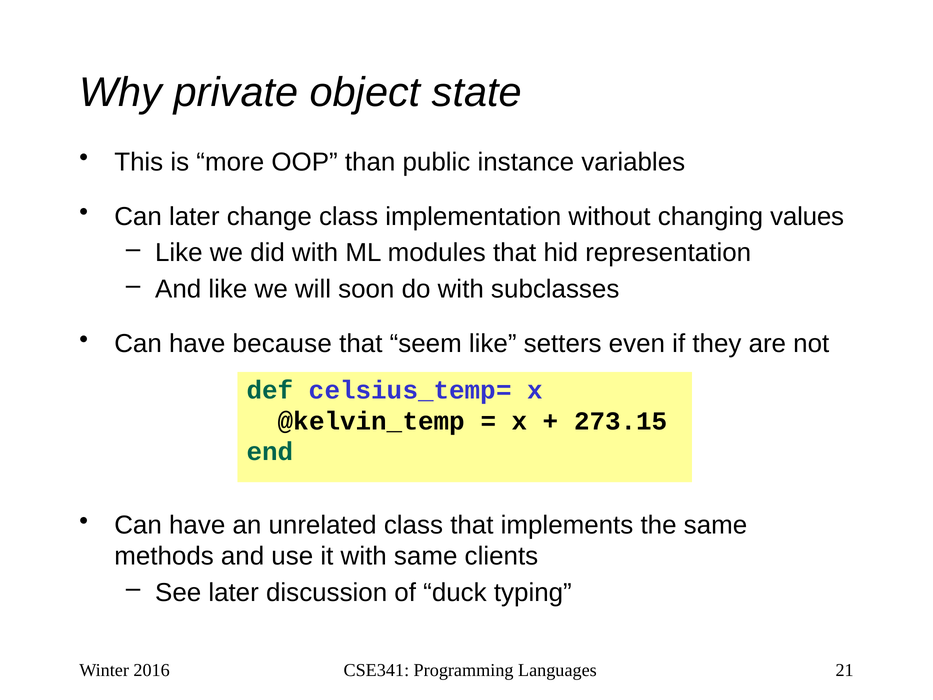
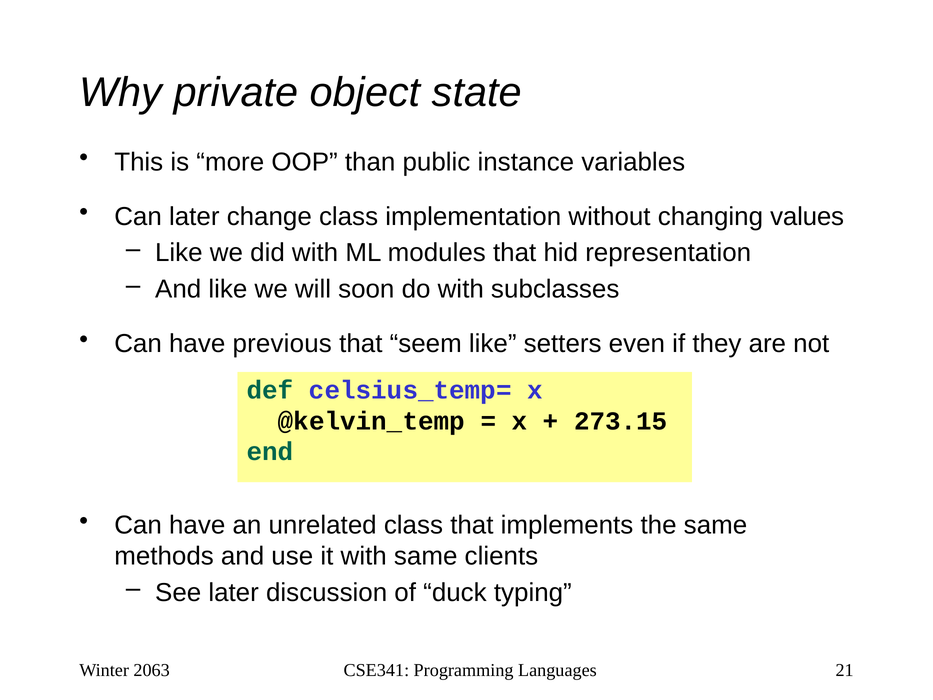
because: because -> previous
2016: 2016 -> 2063
